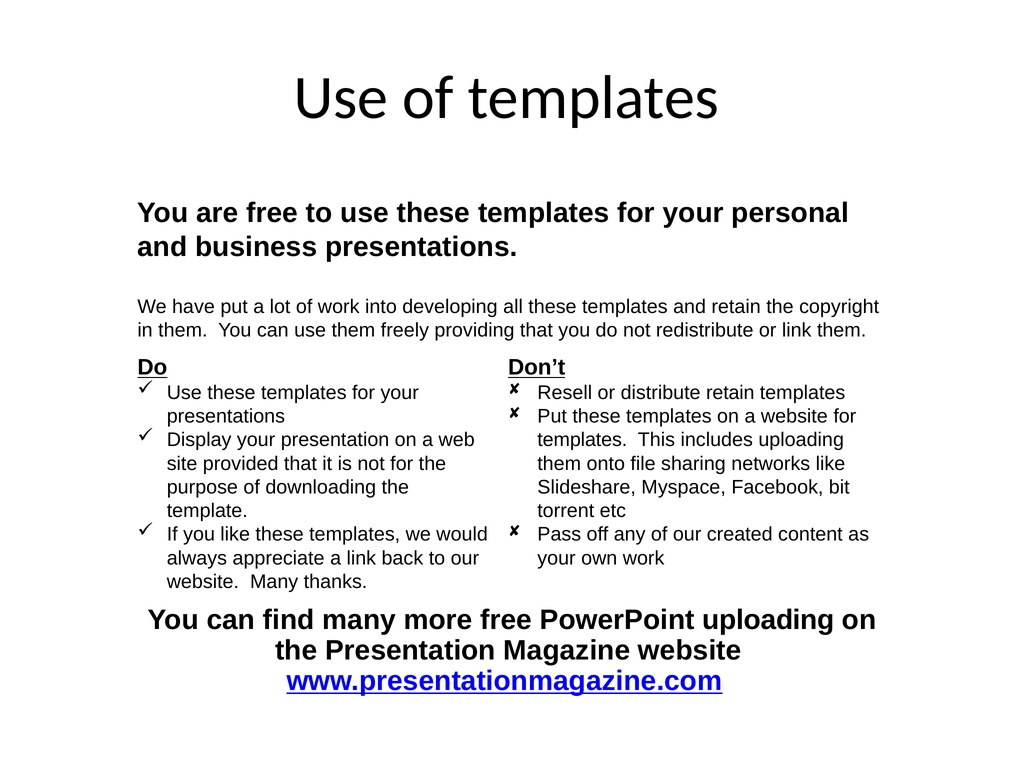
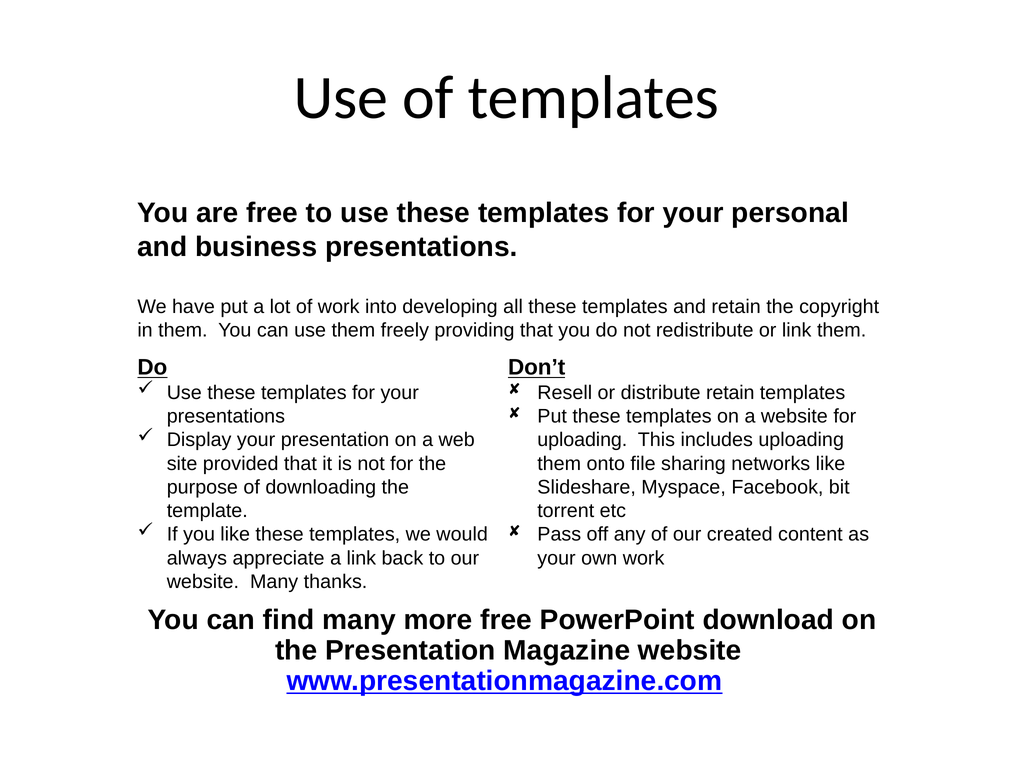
templates at (582, 440): templates -> uploading
PowerPoint uploading: uploading -> download
